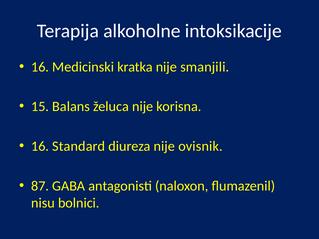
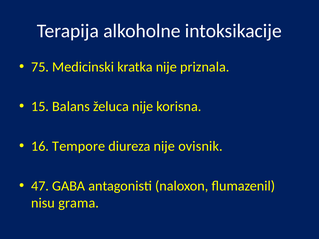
16 at (40, 67): 16 -> 75
smanjili: smanjili -> priznala
Standard: Standard -> Tempore
87: 87 -> 47
bolnici: bolnici -> grama
